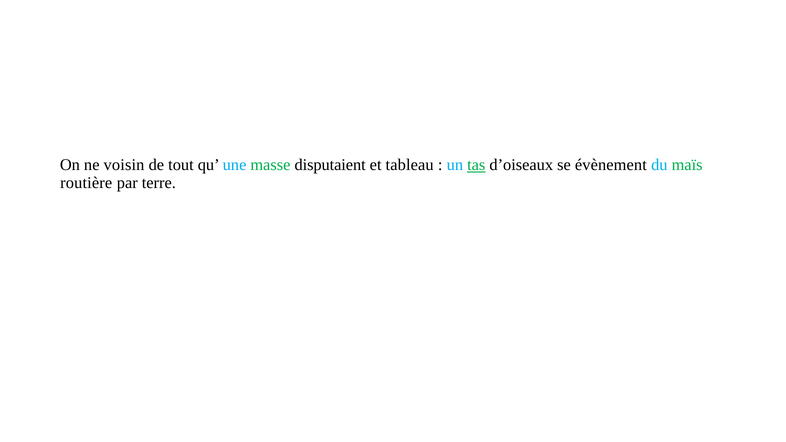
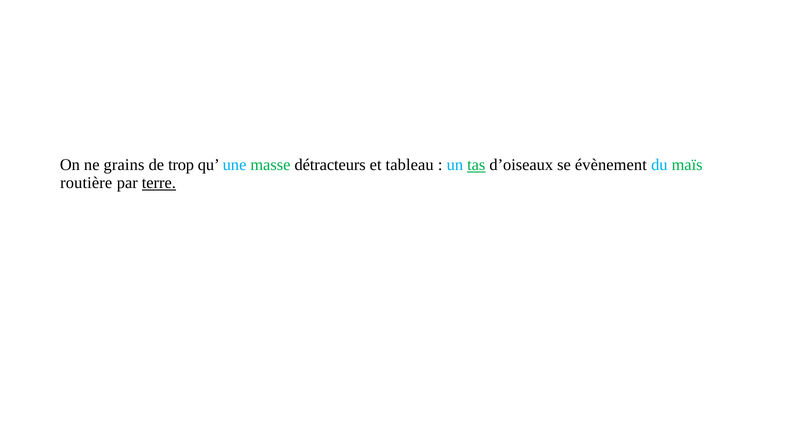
voisin: voisin -> grains
tout: tout -> trop
disputaient: disputaient -> détracteurs
terre underline: none -> present
